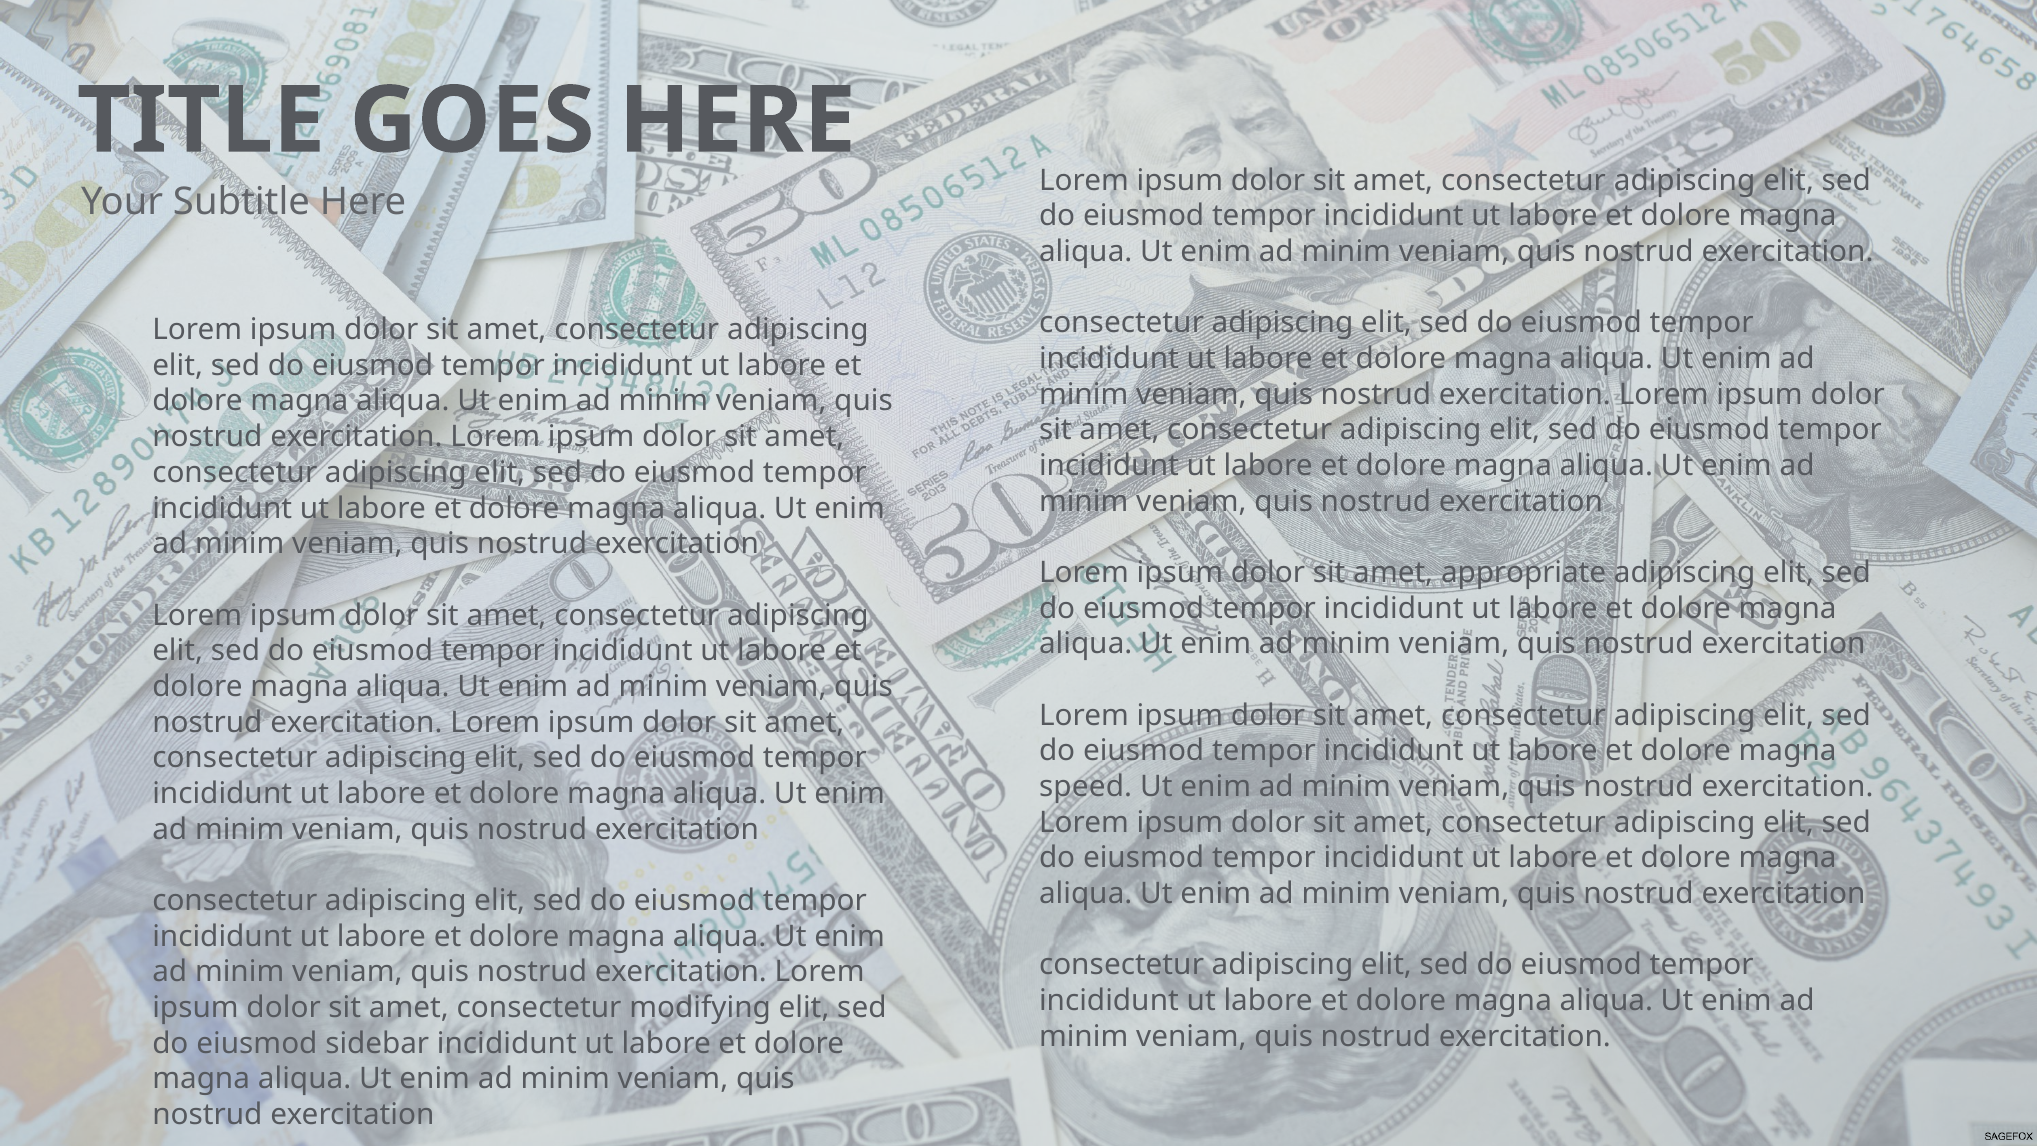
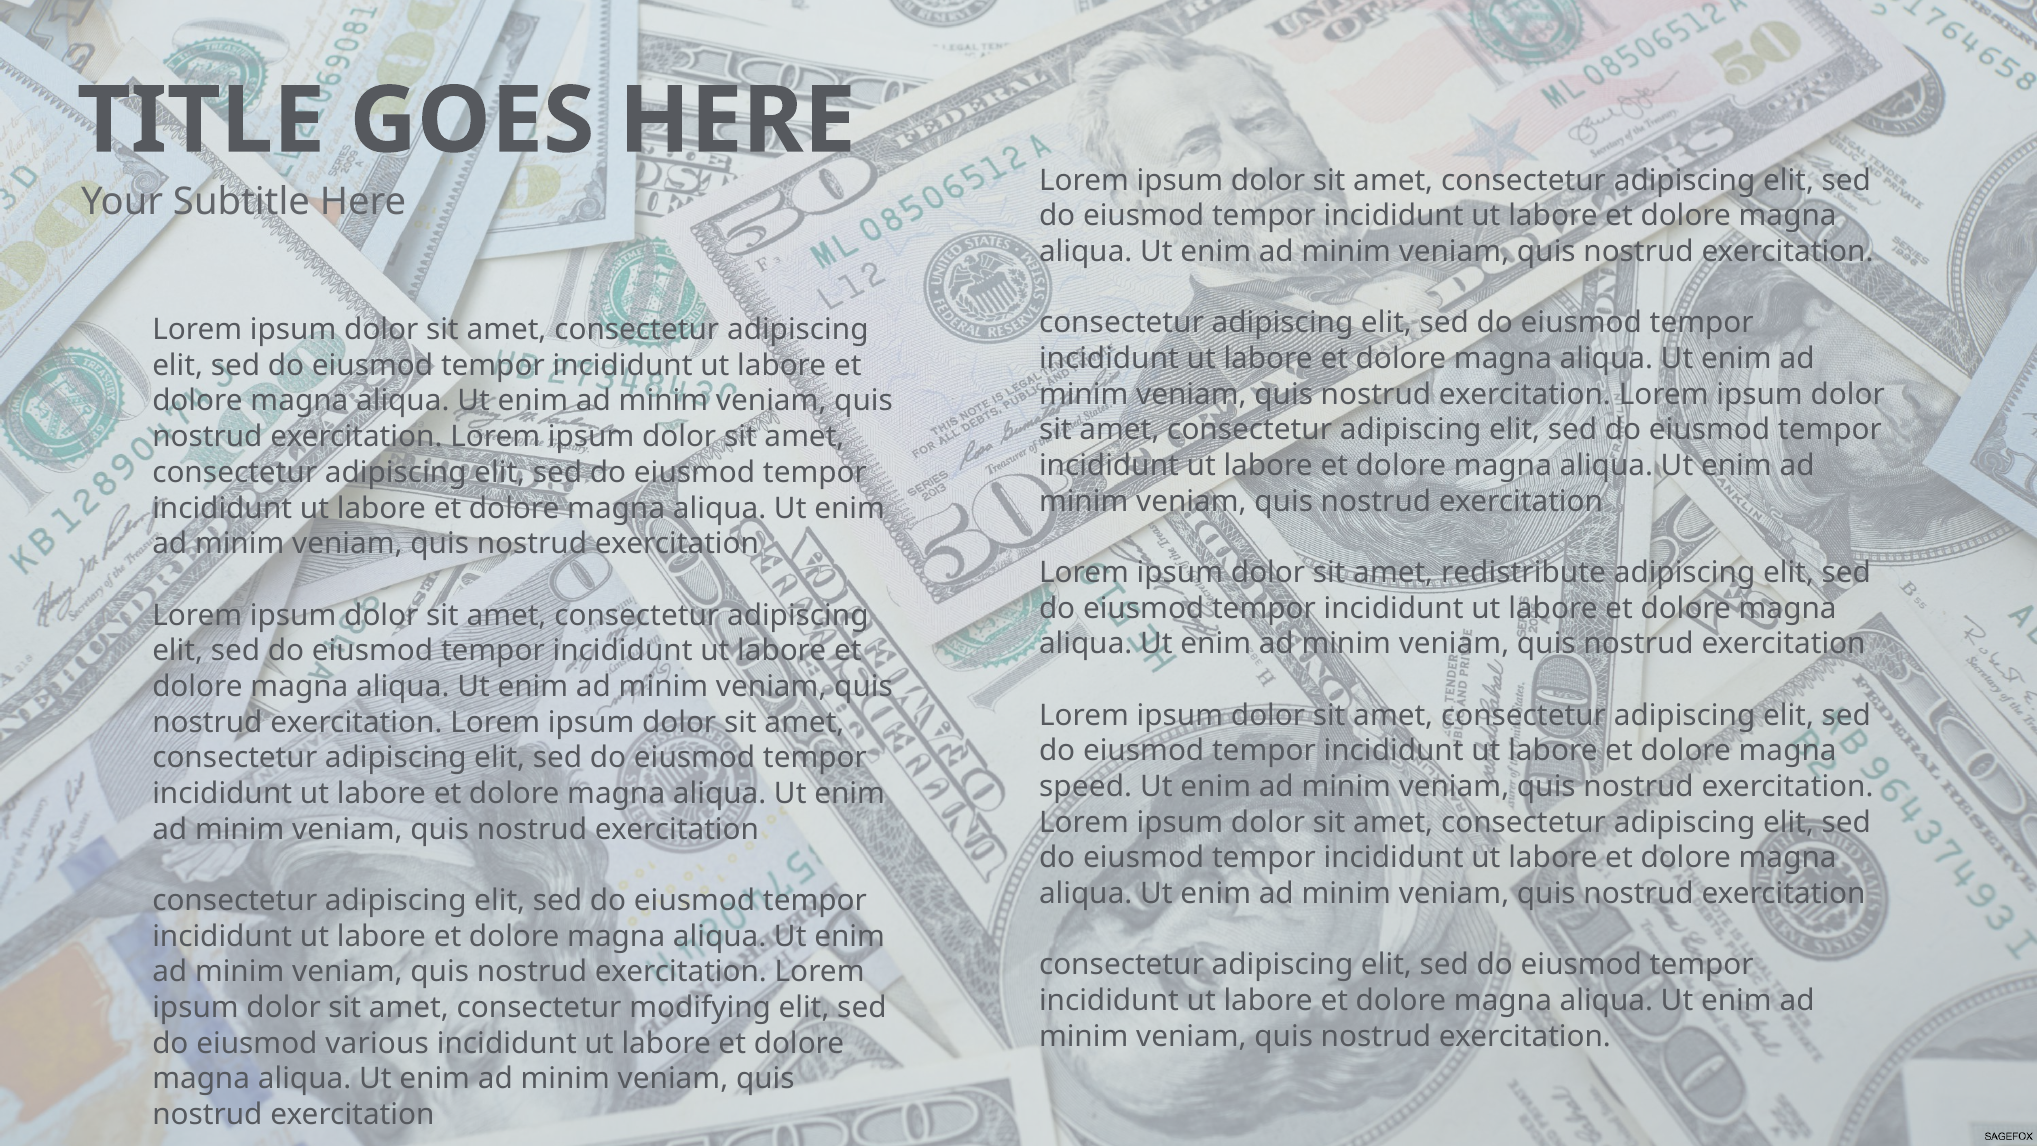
appropriate: appropriate -> redistribute
sidebar: sidebar -> various
